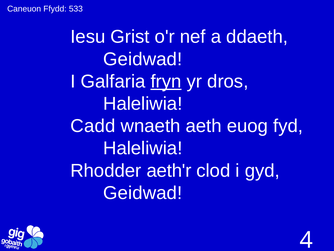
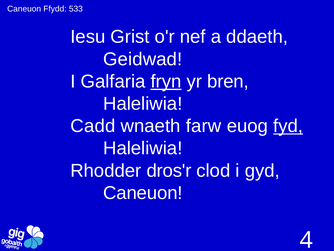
dros: dros -> bren
aeth: aeth -> farw
fyd underline: none -> present
aeth'r: aeth'r -> dros'r
Geidwad at (143, 193): Geidwad -> Caneuon
